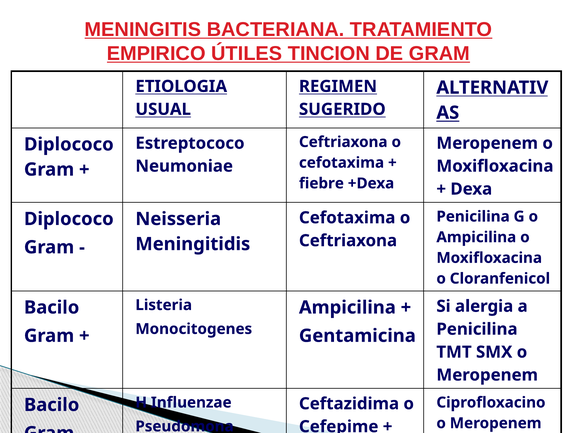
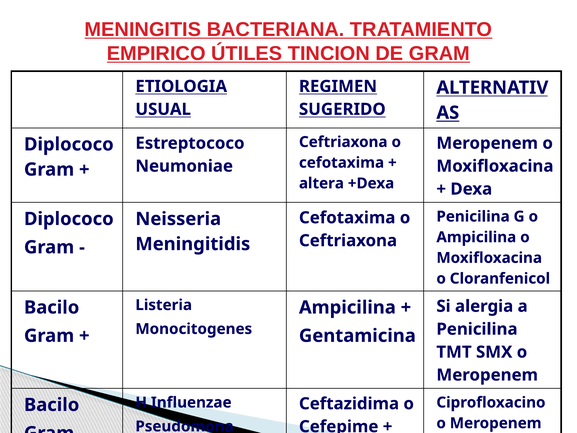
fiebre: fiebre -> altera
